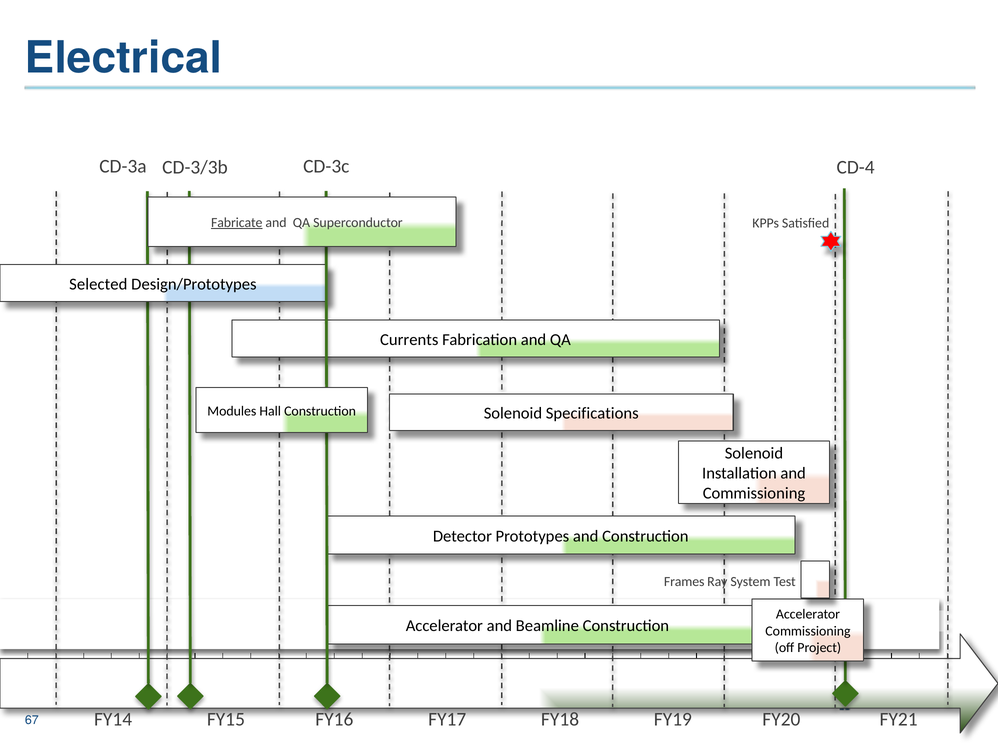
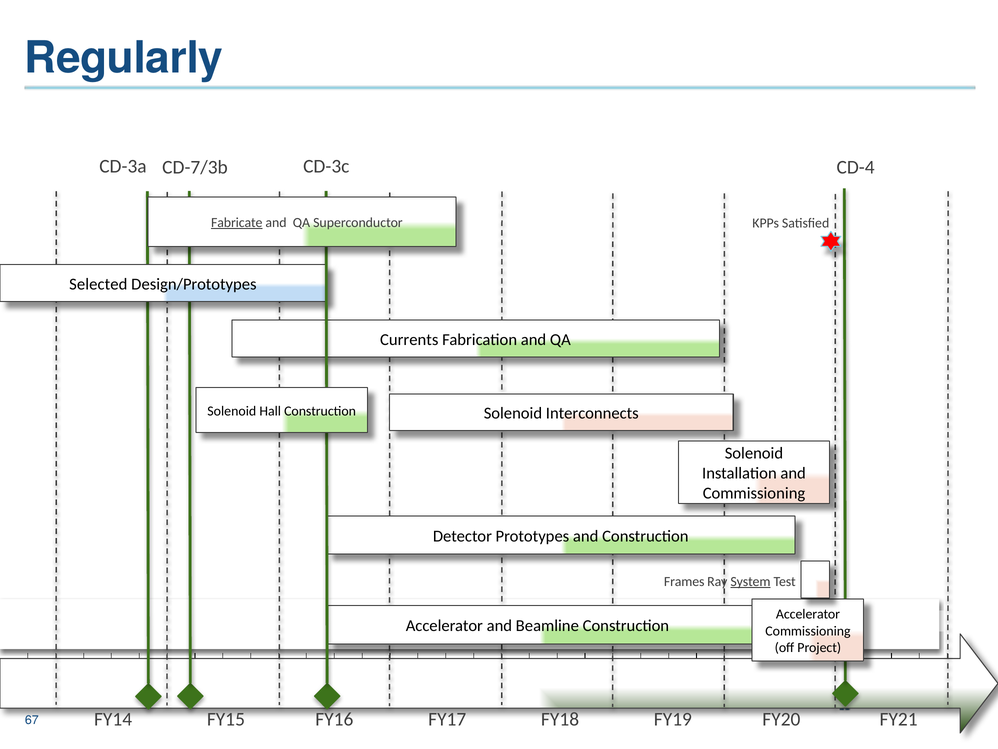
Electrical: Electrical -> Regularly
CD-3/3b: CD-3/3b -> CD-7/3b
Modules at (232, 411): Modules -> Solenoid
Specifications: Specifications -> Interconnects
System underline: none -> present
